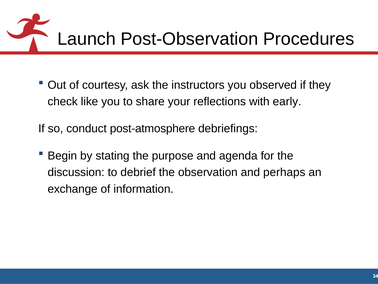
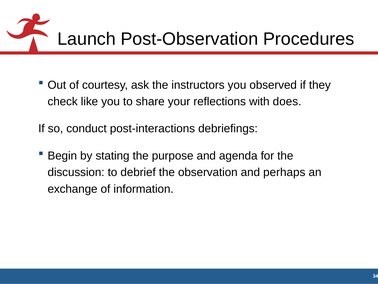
early: early -> does
post-atmosphere: post-atmosphere -> post-interactions
